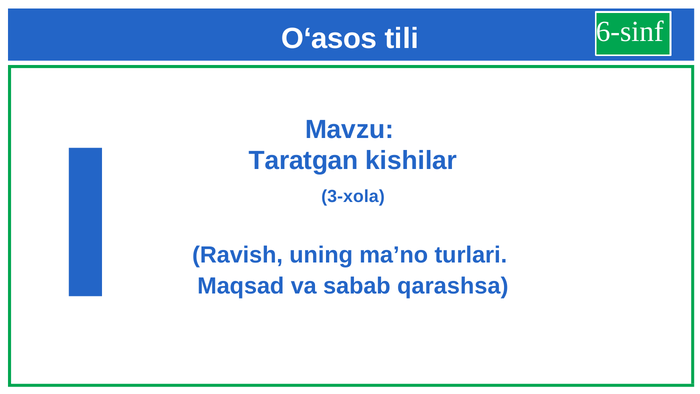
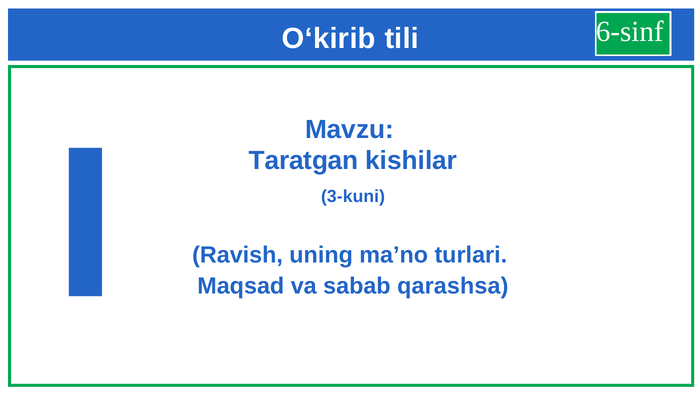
O‘asos: O‘asos -> O‘kirib
3-xola: 3-xola -> 3-kuni
